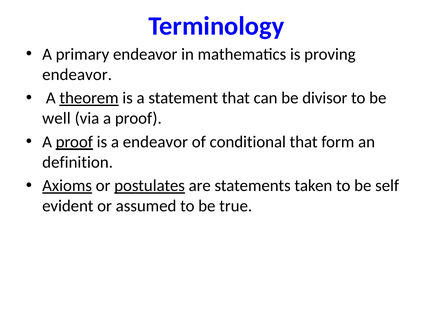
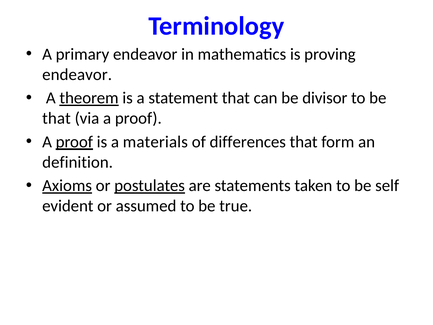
well at (56, 118): well -> that
a endeavor: endeavor -> materials
conditional: conditional -> differences
